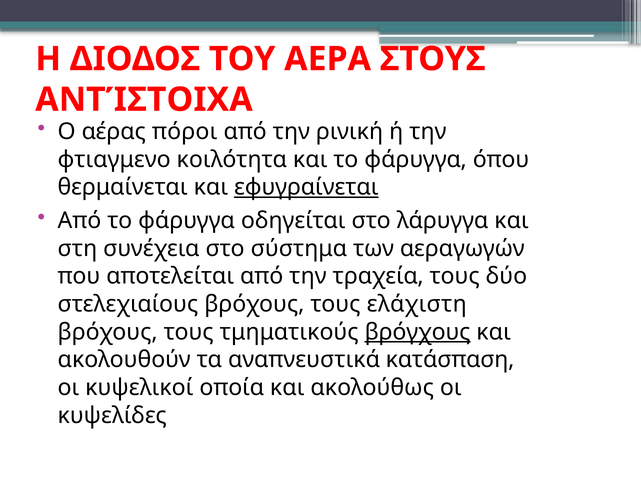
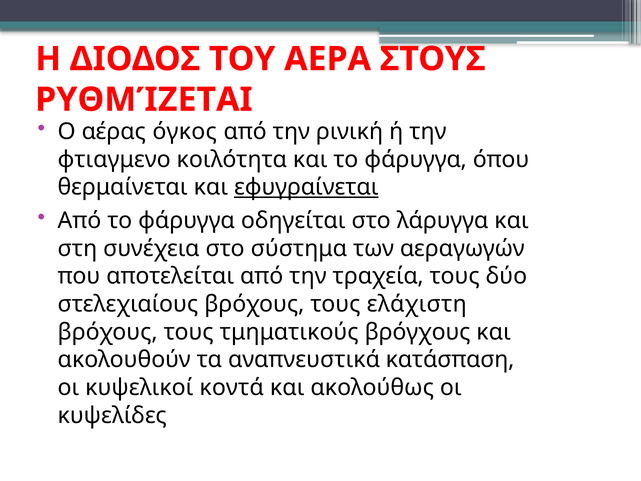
ΑΝΤΊΣΤΟΙΧΑ: ΑΝΤΊΣΤΟΙΧΑ -> ΡΥΘΜΊΖΕΤΑΙ
πόροι: πόροι -> όγκος
βρόγχους underline: present -> none
οποία: οποία -> κοντά
